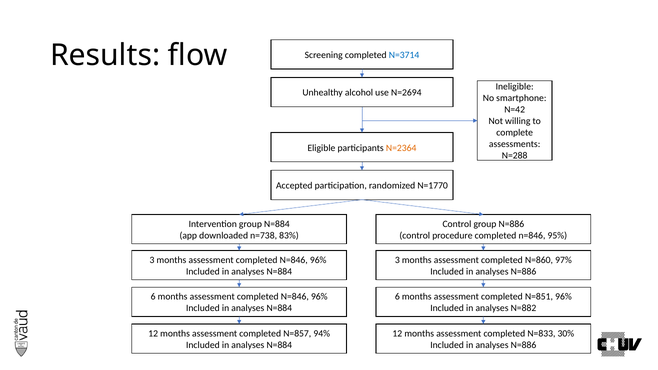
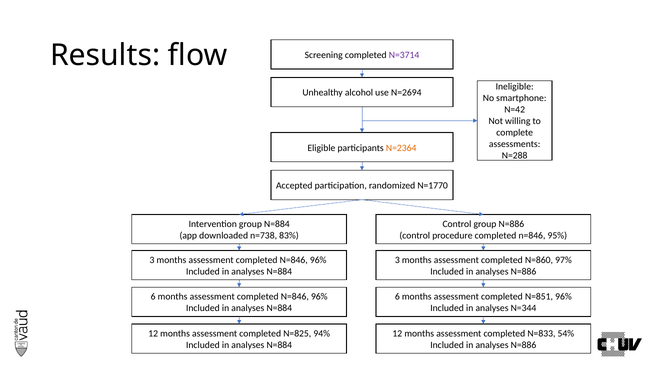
N=3714 colour: blue -> purple
N=882: N=882 -> N=344
N=857: N=857 -> N=825
30%: 30% -> 54%
